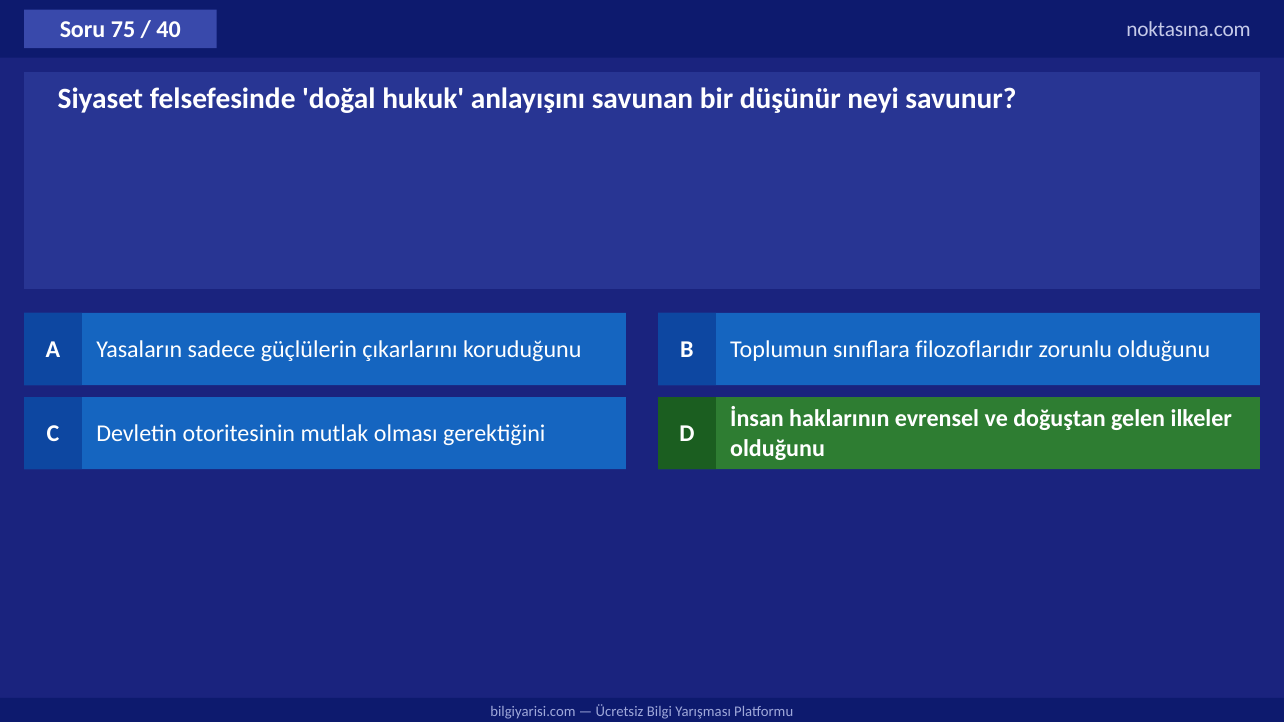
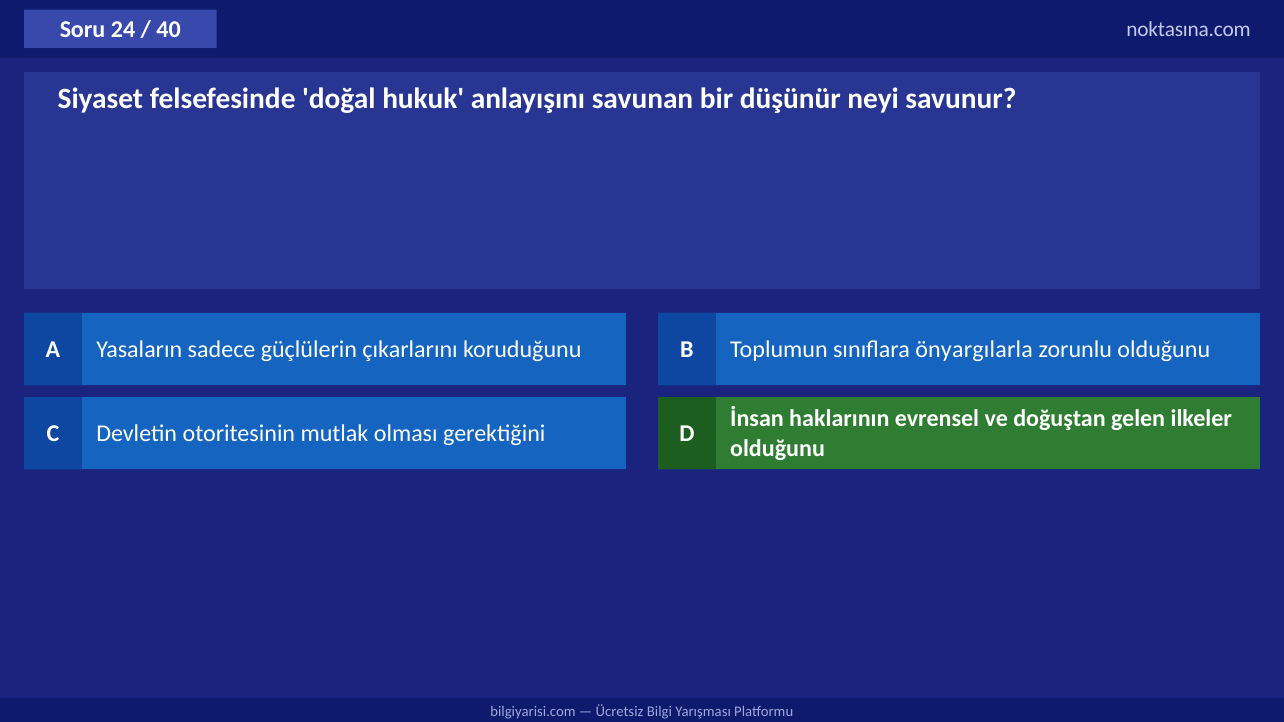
75: 75 -> 24
filozoflarıdır: filozoflarıdır -> önyargılarla
